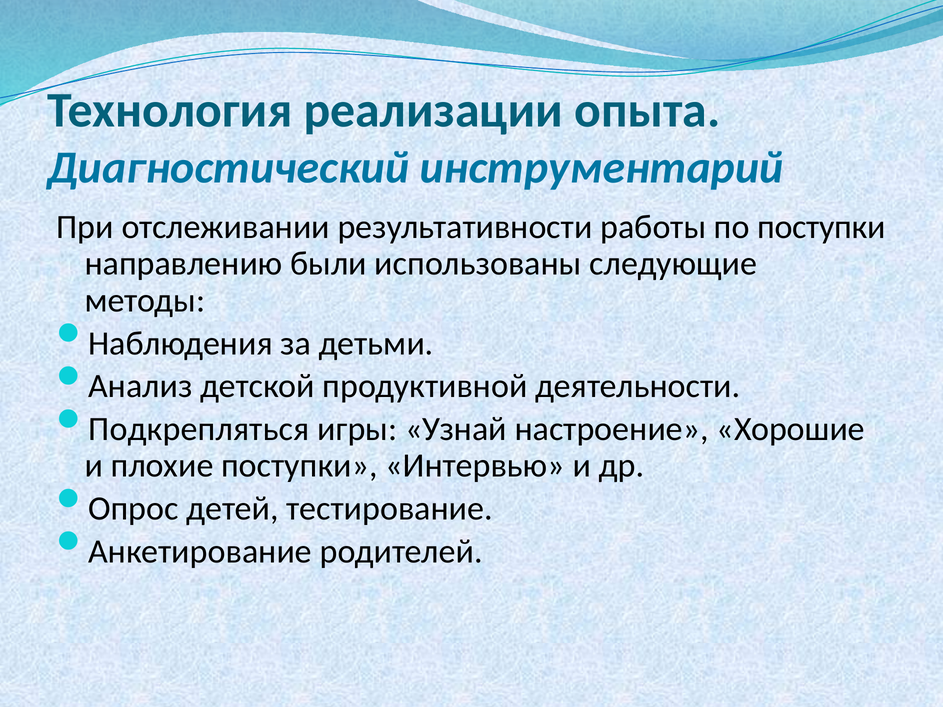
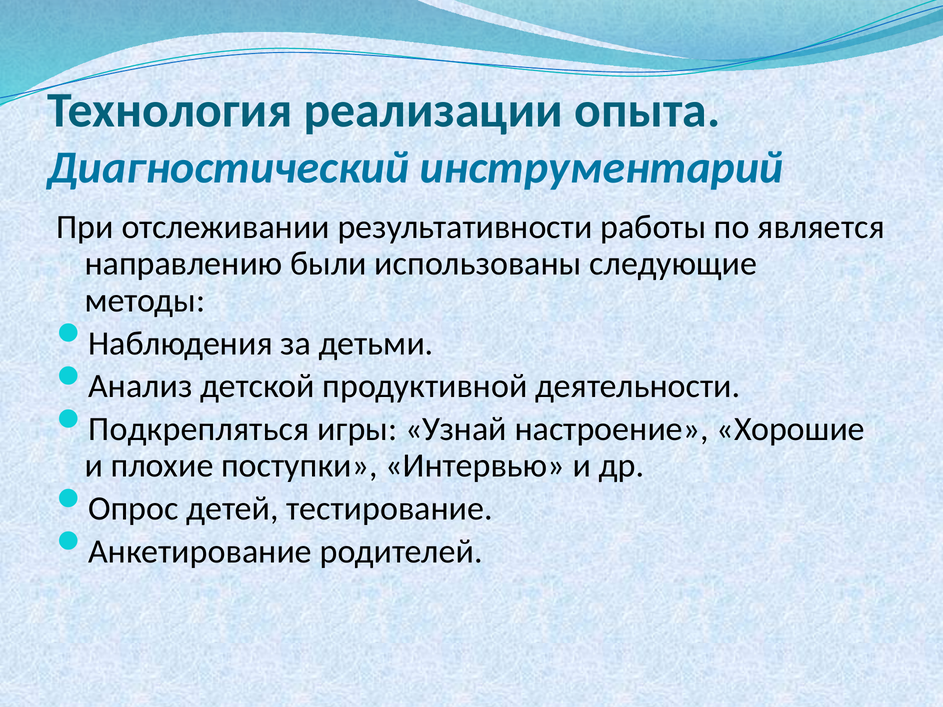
по поступки: поступки -> является
